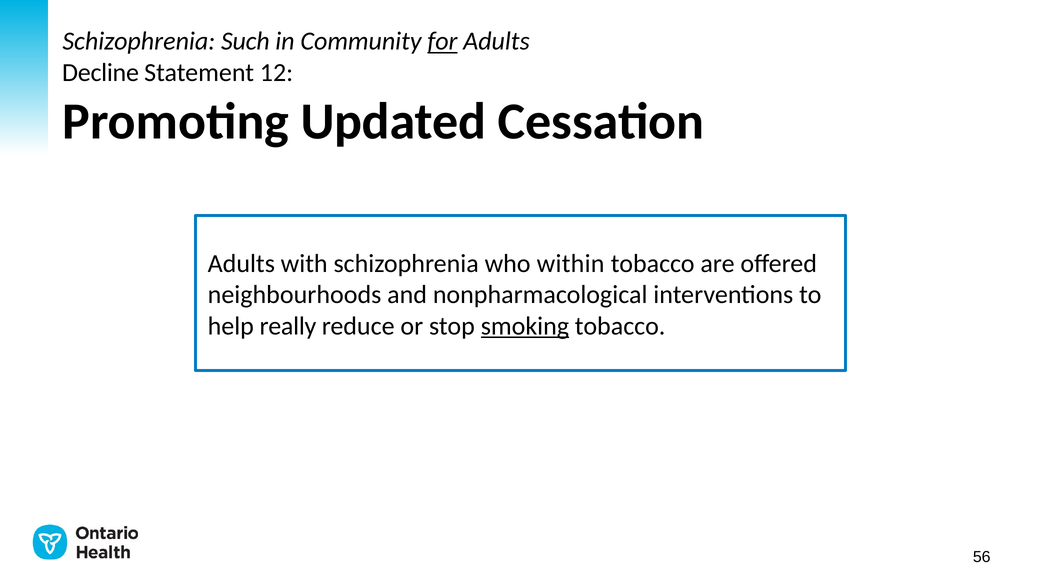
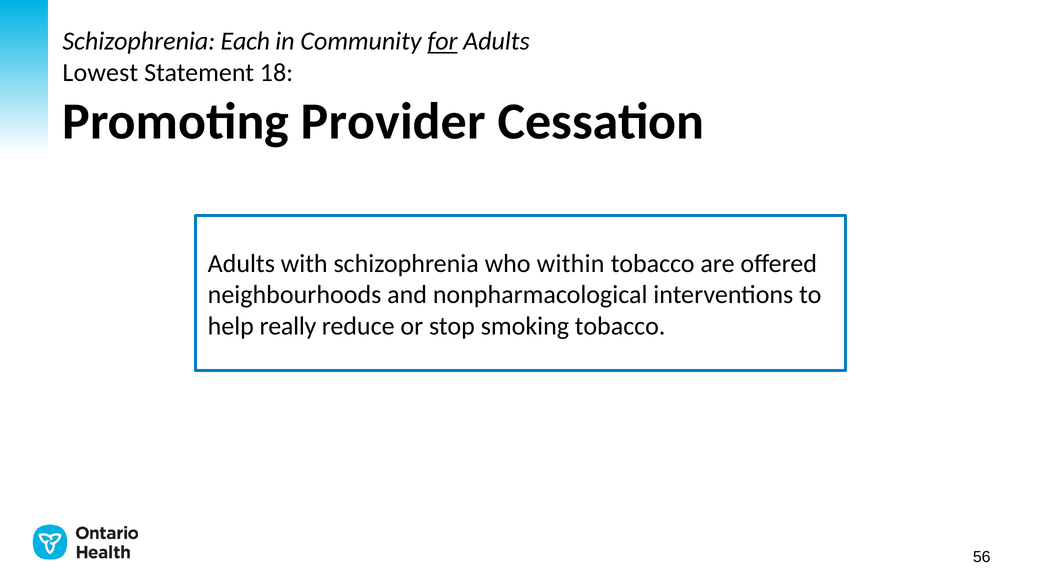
Such: Such -> Each
Decline: Decline -> Lowest
12: 12 -> 18
Updated: Updated -> Provider
smoking underline: present -> none
